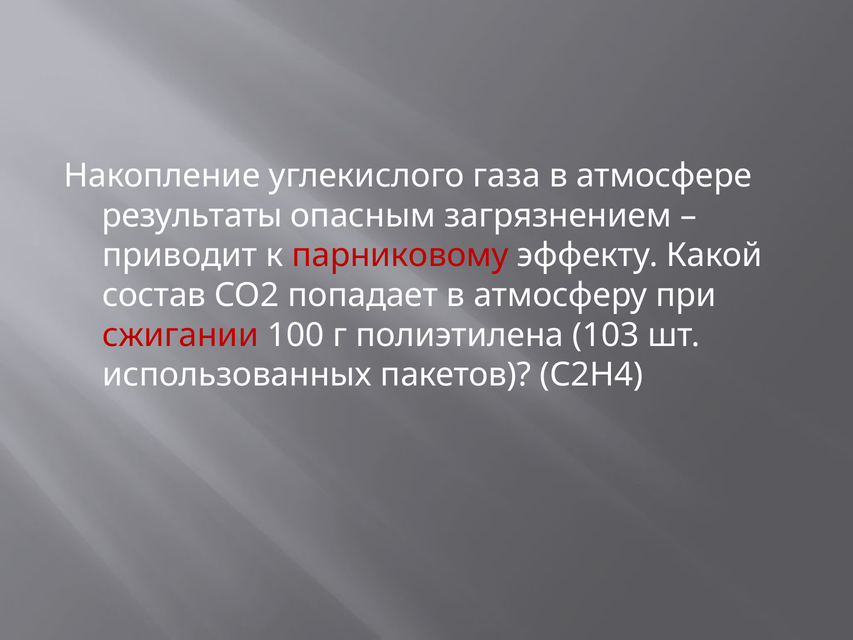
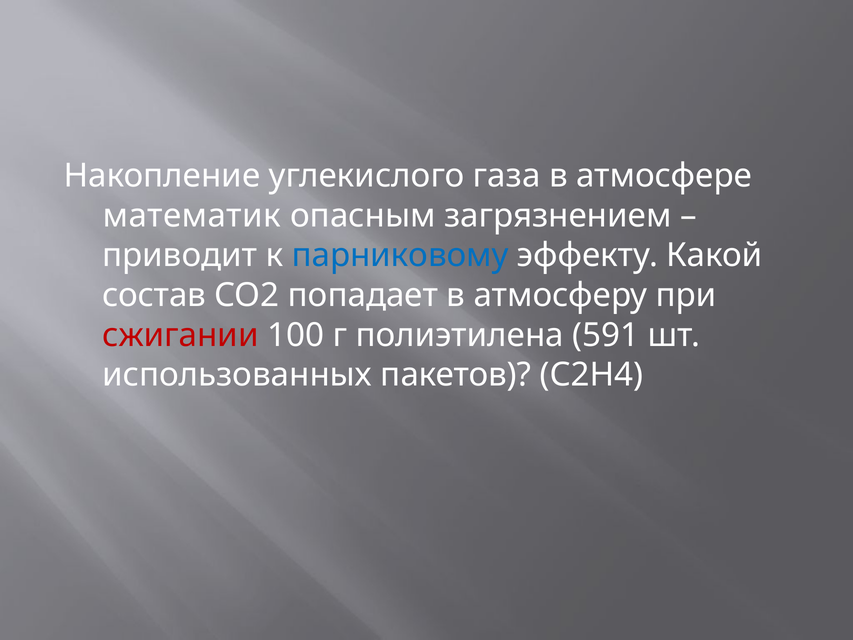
результаты: результаты -> математик
парниковому colour: red -> blue
103: 103 -> 591
